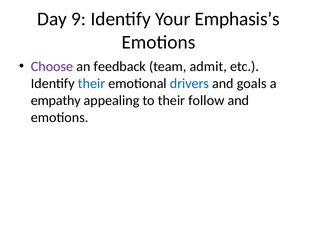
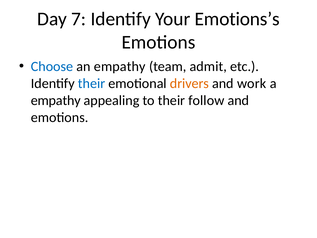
9: 9 -> 7
Emphasis’s: Emphasis’s -> Emotions’s
Choose colour: purple -> blue
an feedback: feedback -> empathy
drivers colour: blue -> orange
goals: goals -> work
